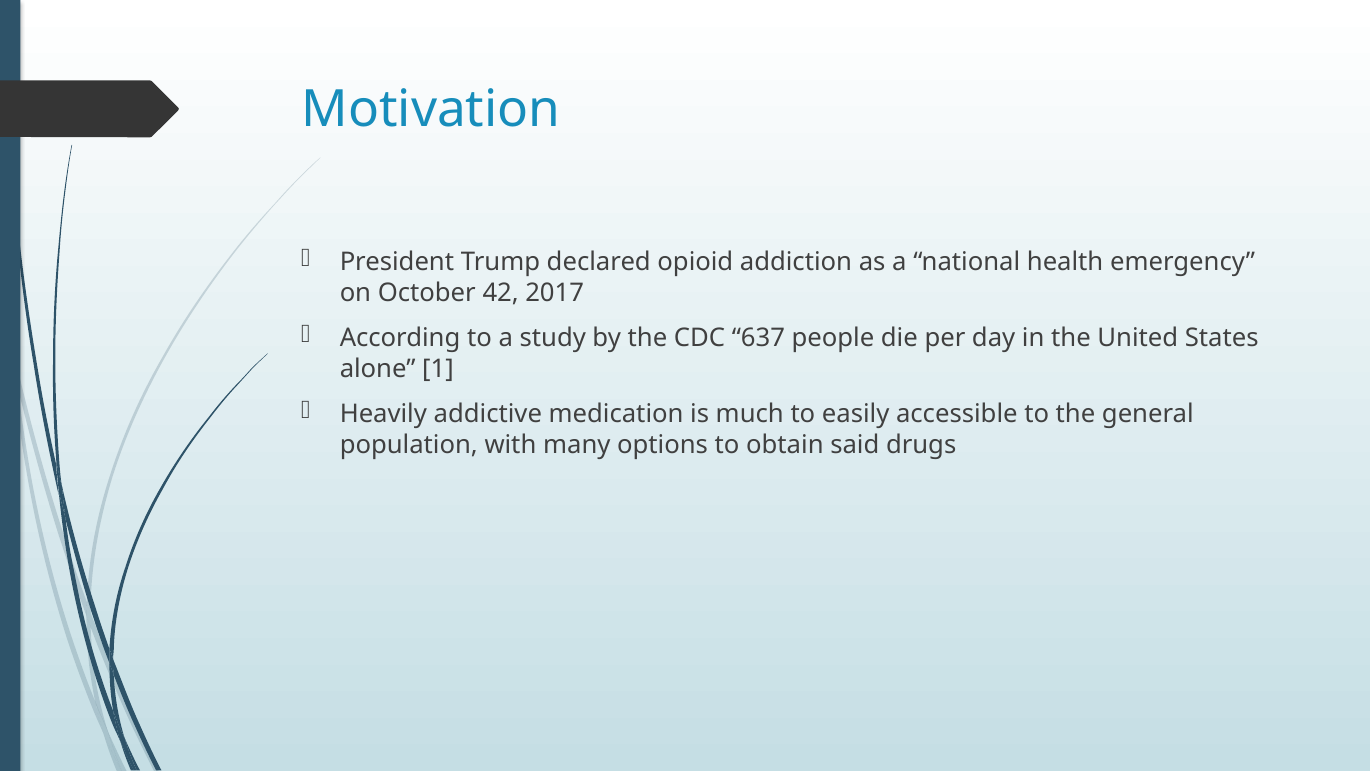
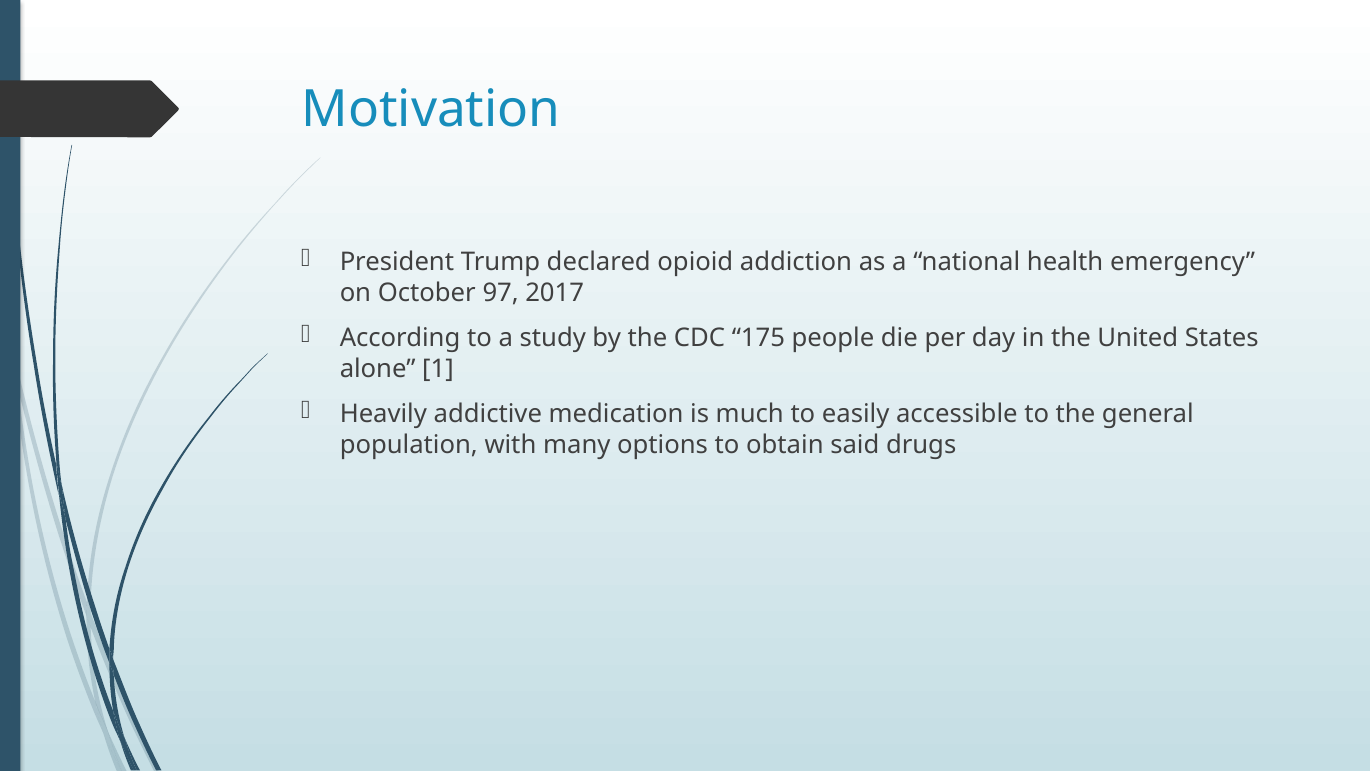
42: 42 -> 97
637: 637 -> 175
